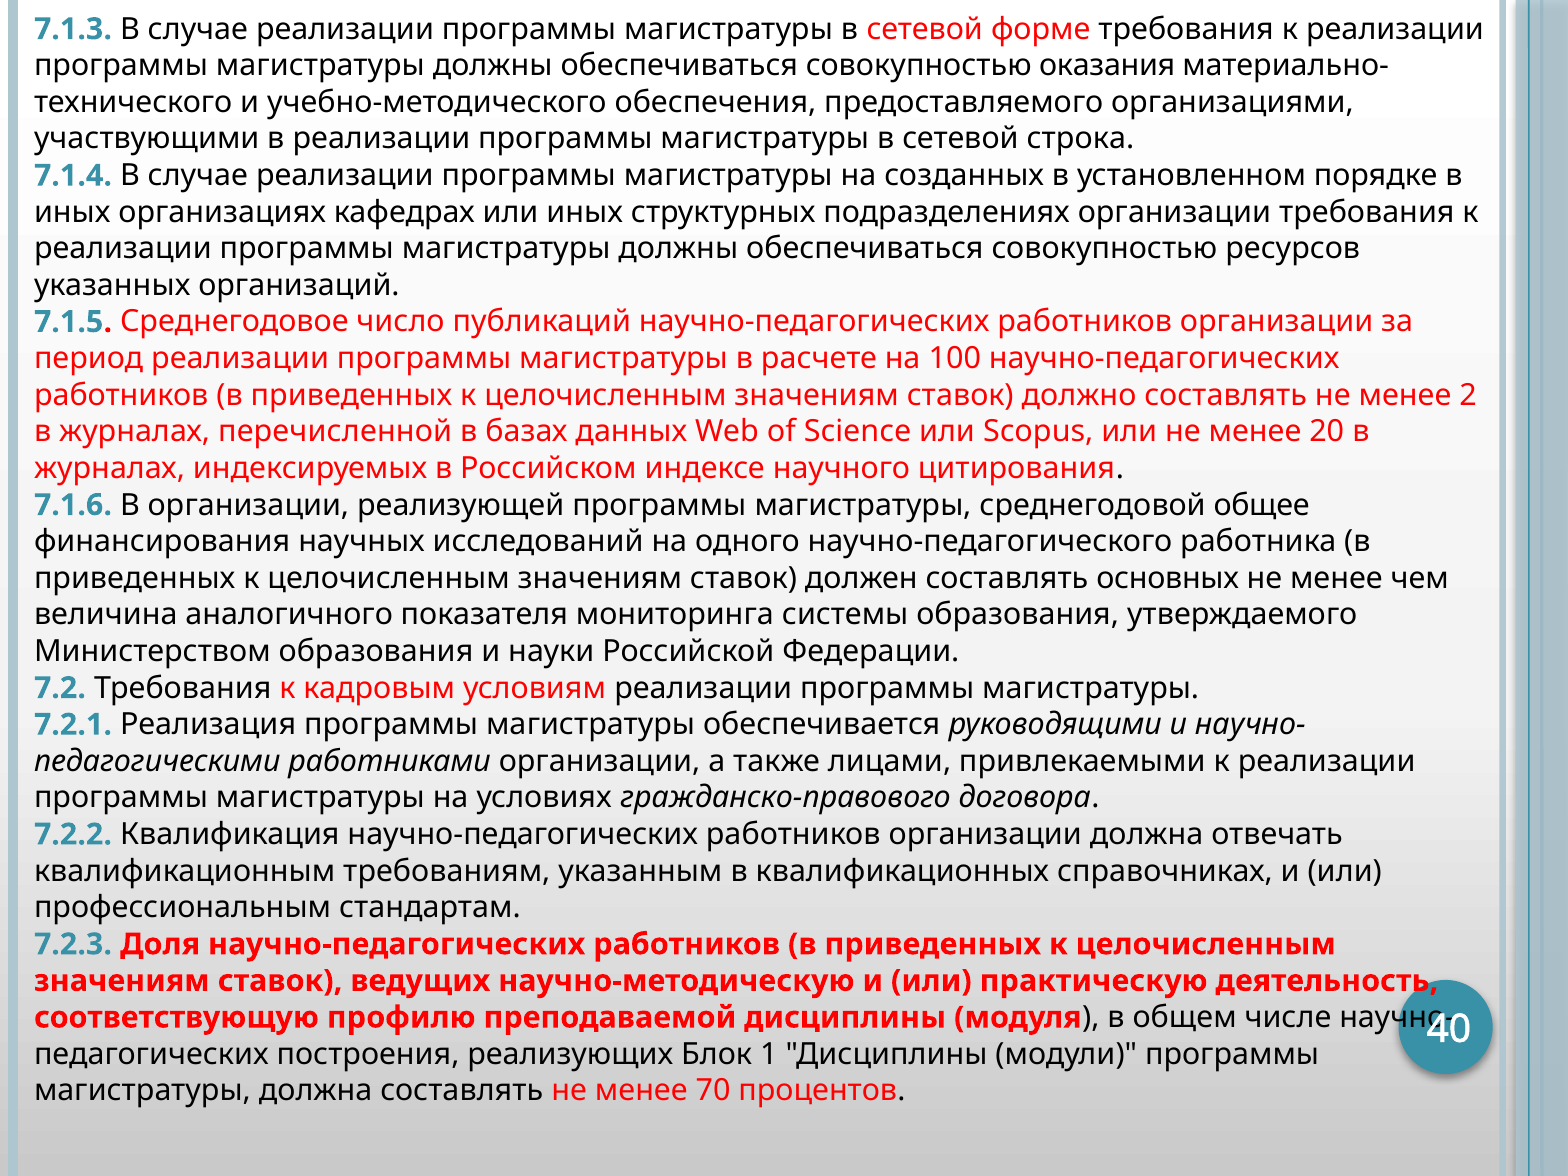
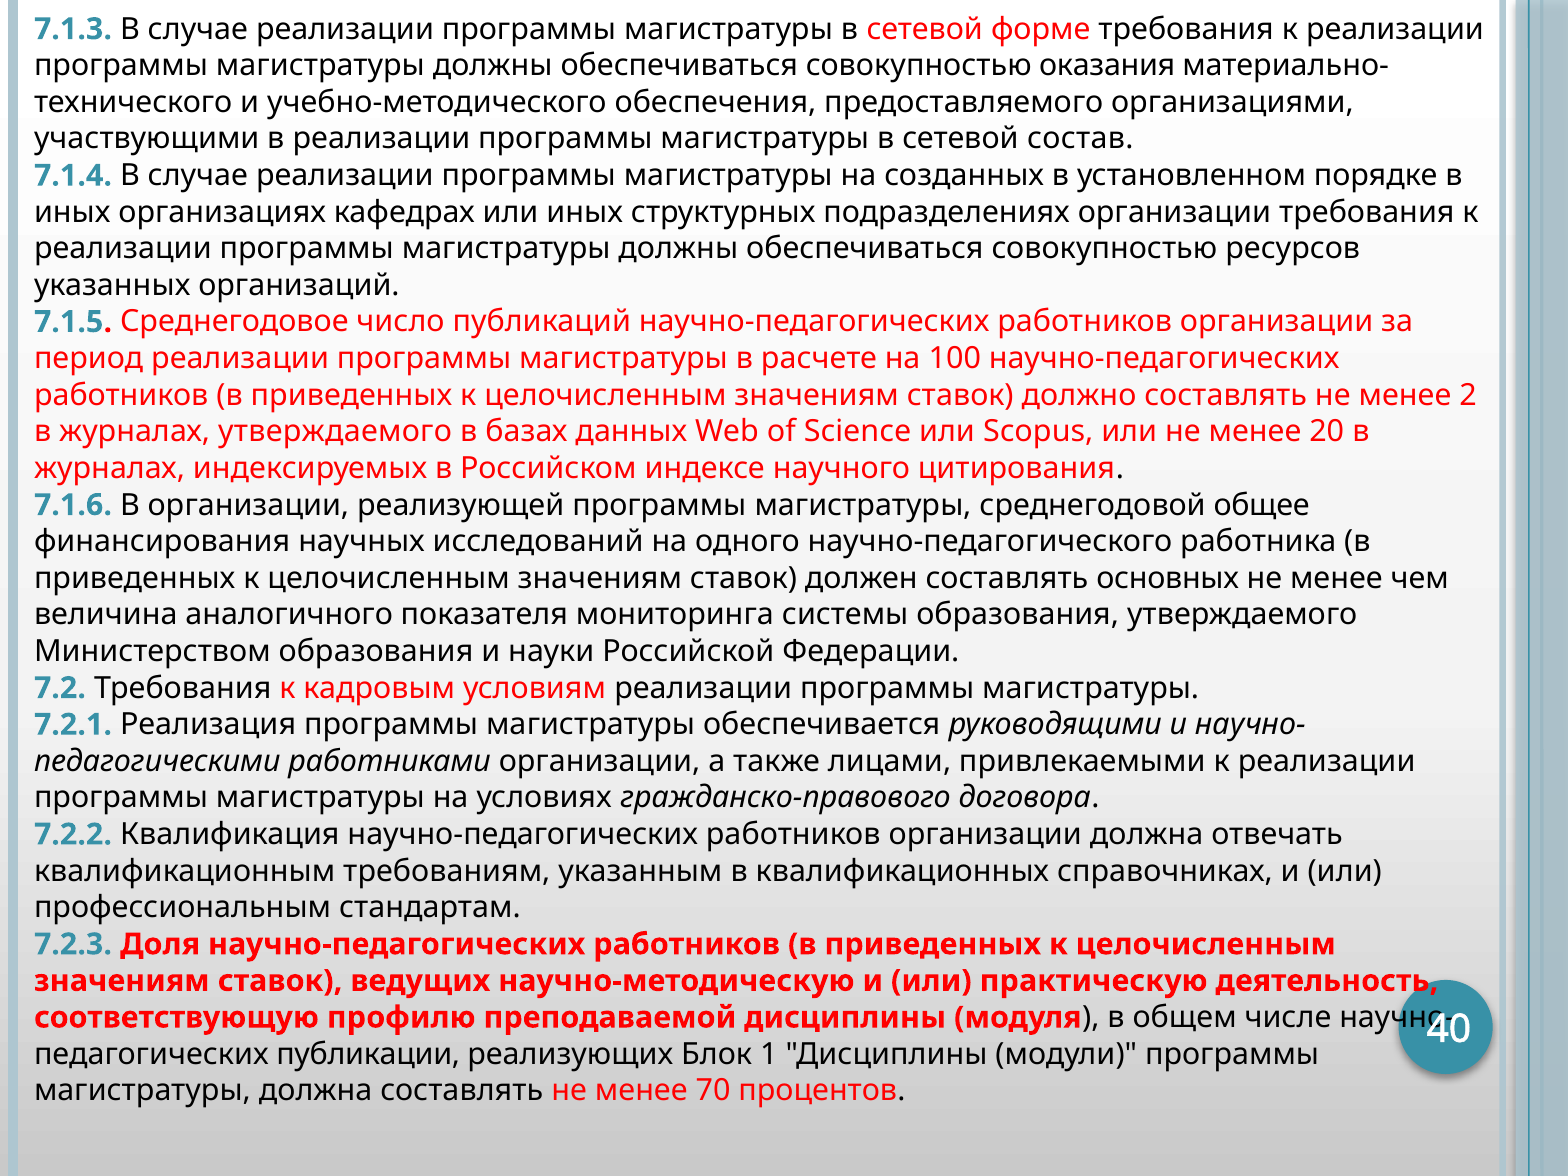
строка: строка -> состав
журналах перечисленной: перечисленной -> утверждаемого
построения: построения -> публикации
